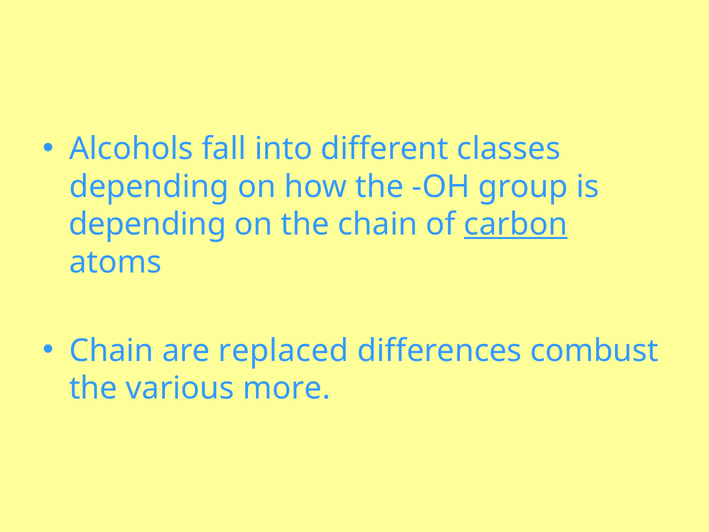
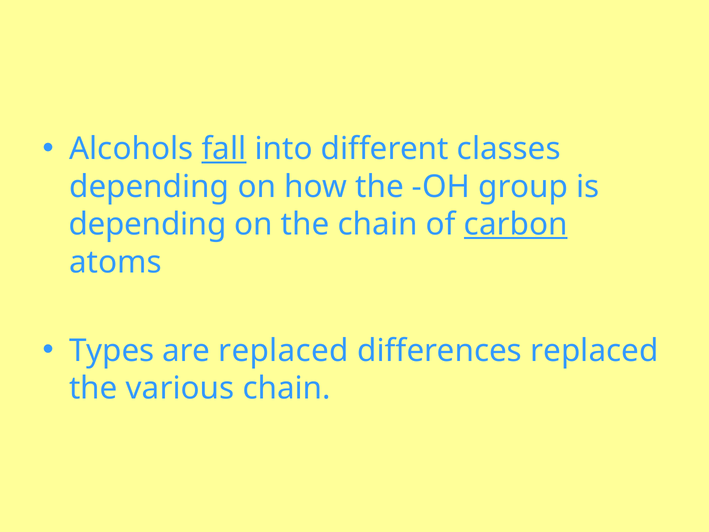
fall underline: none -> present
Chain at (112, 350): Chain -> Types
differences combust: combust -> replaced
various more: more -> chain
